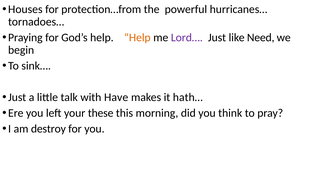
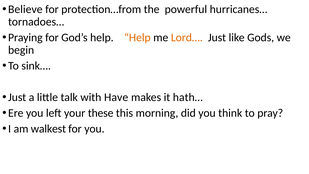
Houses: Houses -> Believe
Lord… colour: purple -> orange
Need: Need -> Gods
destroy: destroy -> walkest
